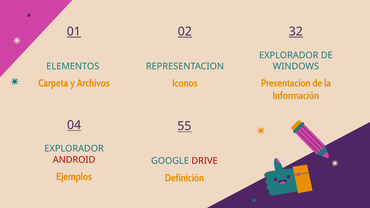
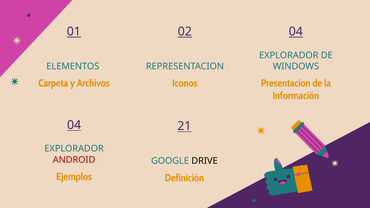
02 32: 32 -> 04
55: 55 -> 21
DRIVE colour: red -> black
